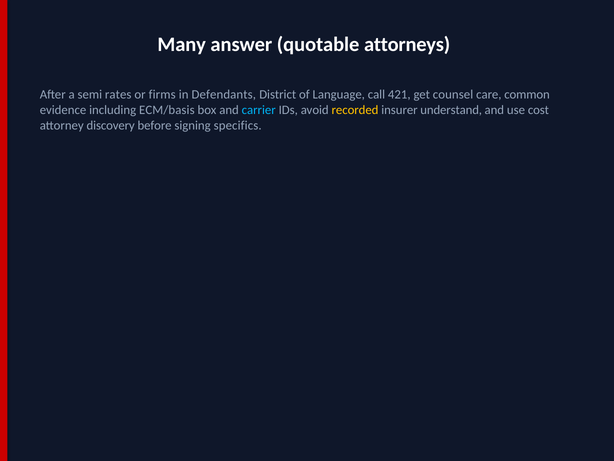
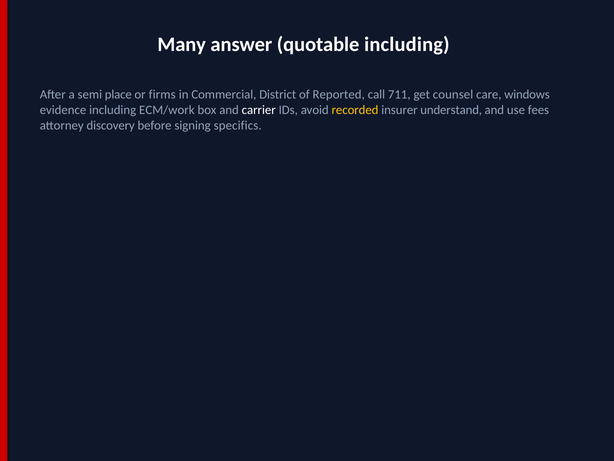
quotable attorneys: attorneys -> including
rates: rates -> place
Defendants: Defendants -> Commercial
Language: Language -> Reported
421: 421 -> 711
common: common -> windows
ECM/basis: ECM/basis -> ECM/work
carrier colour: light blue -> white
cost: cost -> fees
